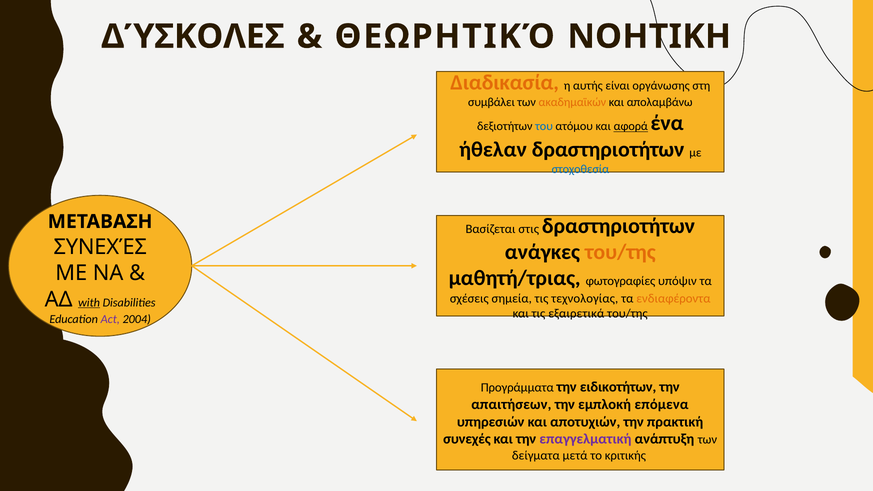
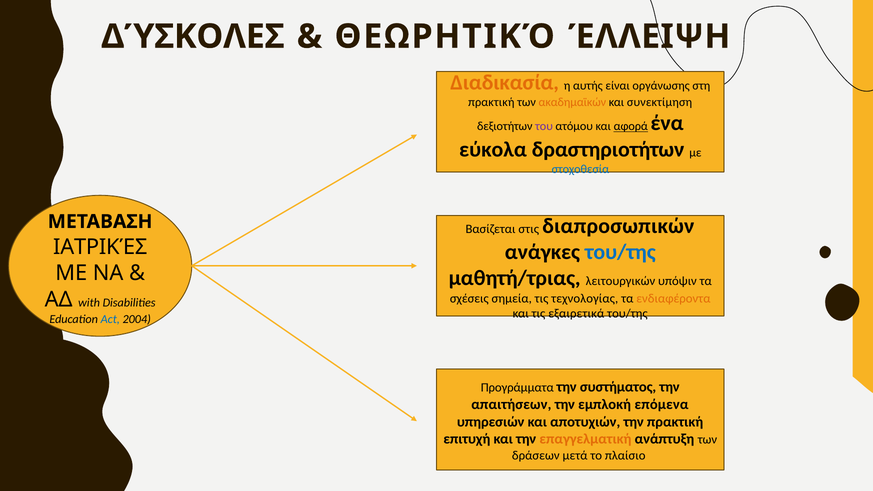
ΝΟΗΤΙΚΗ: ΝΟΗΤΙΚΗ -> ΈΛΛΕΙΨΗ
συμβάλει at (491, 102): συμβάλει -> πρακτική
απολαμβάνω: απολαμβάνω -> συνεκτίμηση
του colour: blue -> purple
ήθελαν: ήθελαν -> εύκολα
στις δραστηριοτήτων: δραστηριοτήτων -> διαπροσωπικών
ΣΥΝΕΧΈΣ at (100, 247): ΣΥΝΕΧΈΣ -> ΙΑΤΡΙΚΈΣ
του/της at (620, 252) colour: orange -> blue
φωτογραφίες: φωτογραφίες -> λειτουργικών
with underline: present -> none
Act colour: purple -> blue
ειδικοτήτων: ειδικοτήτων -> συστήματος
συνεχές at (467, 439): συνεχές -> επιτυχή
επαγγελματική colour: purple -> orange
δείγματα: δείγματα -> δράσεων
κριτικής: κριτικής -> πλαίσιο
